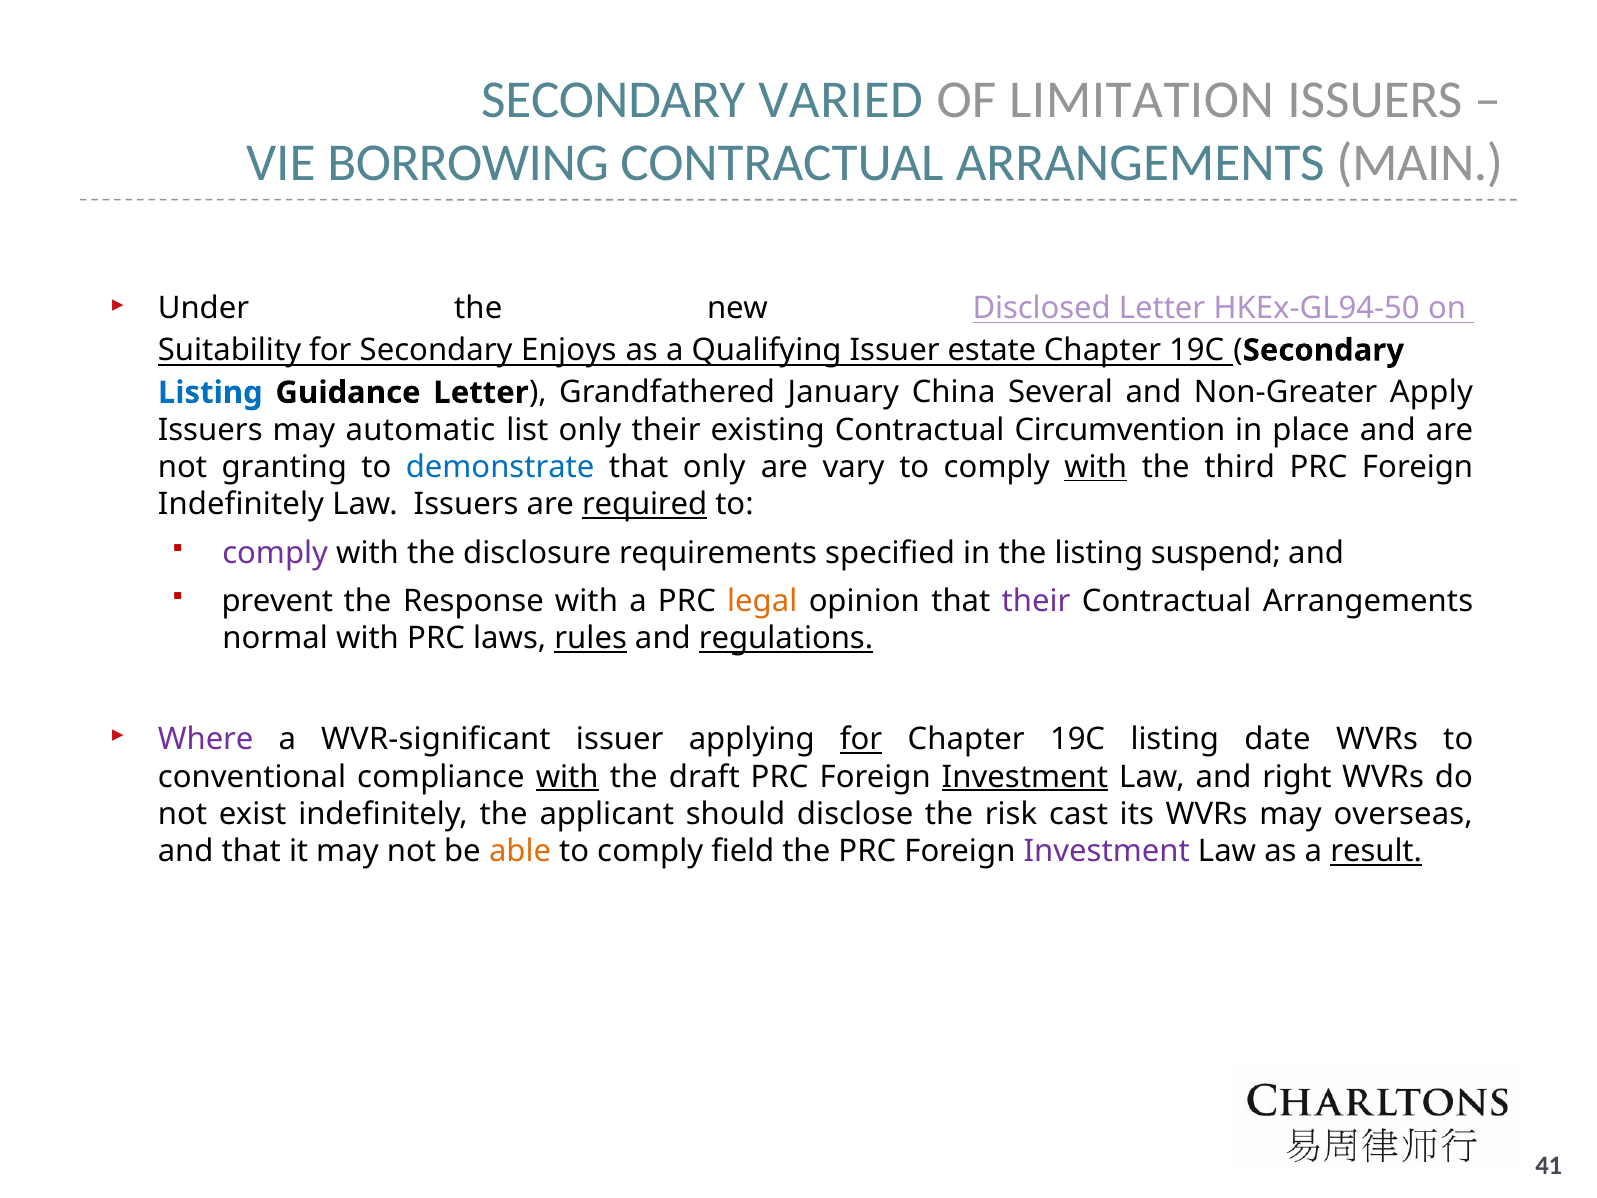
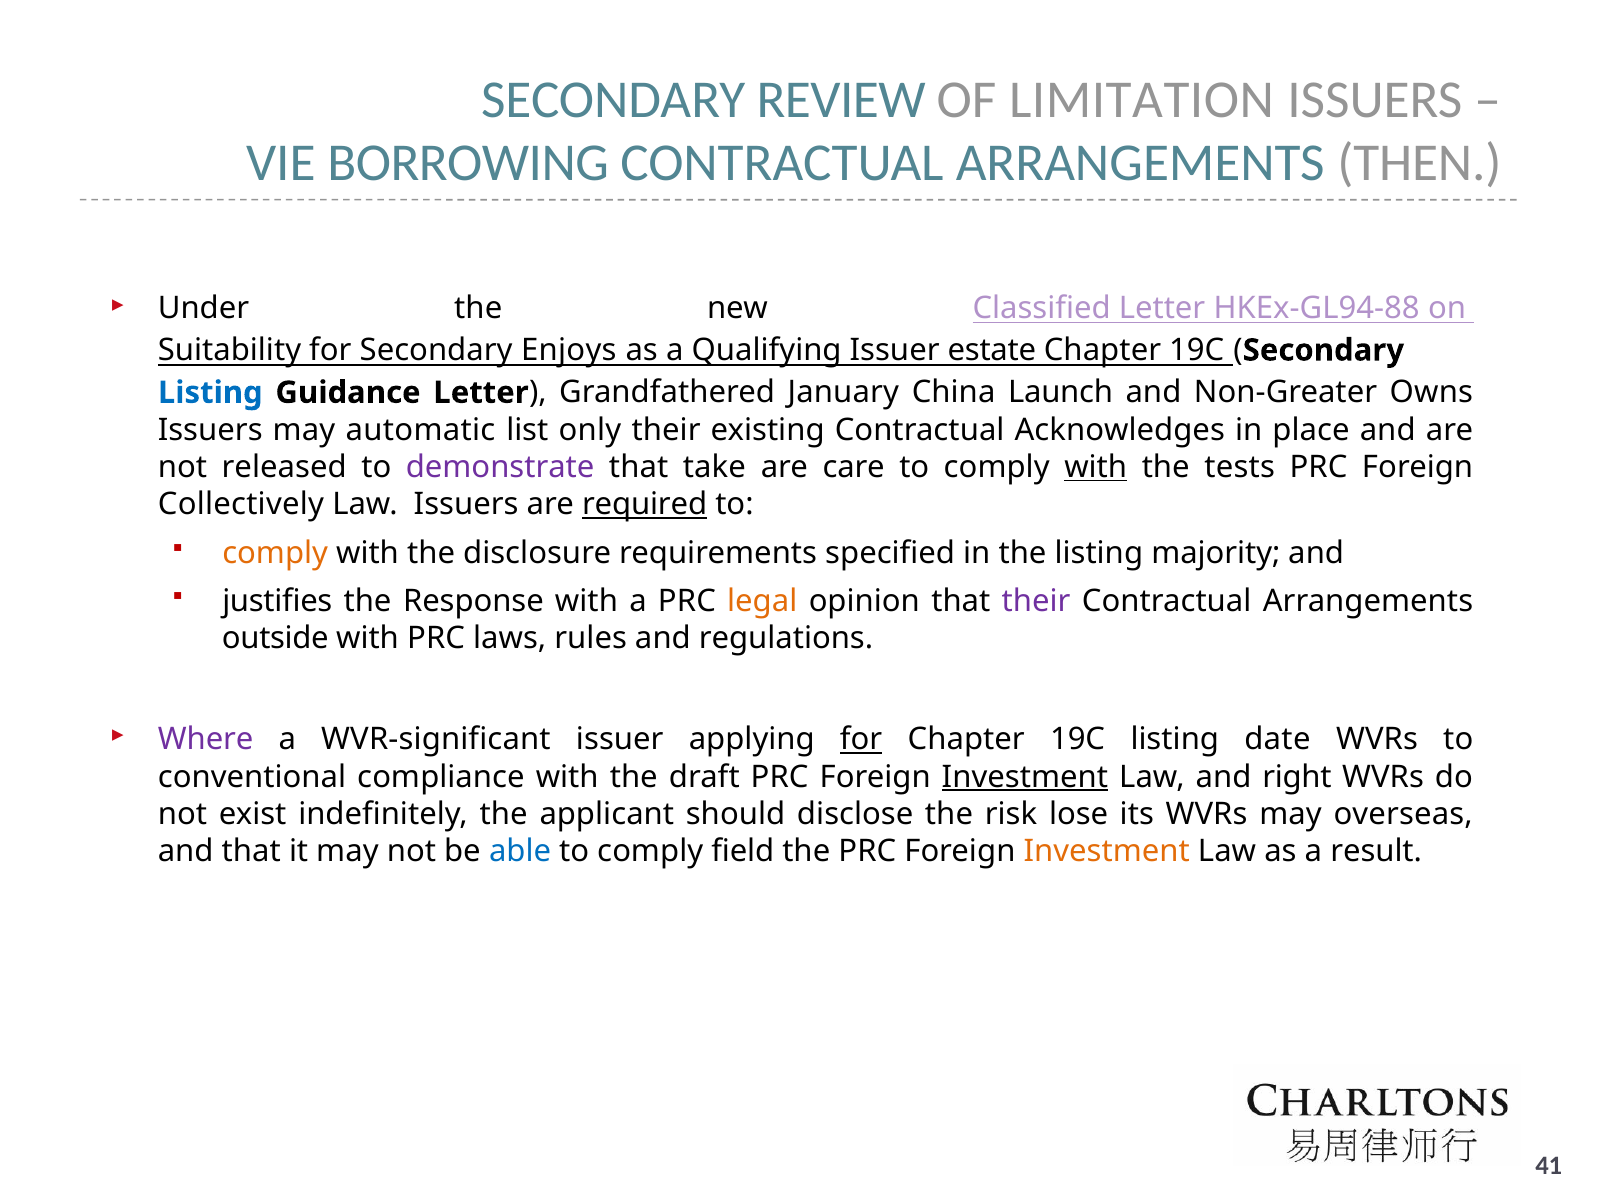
VARIED: VARIED -> REVIEW
MAIN: MAIN -> THEN
Disclosed: Disclosed -> Classified
HKEx-GL94-50: HKEx-GL94-50 -> HKEx-GL94-88
Several: Several -> Launch
Apply: Apply -> Owns
Circumvention: Circumvention -> Acknowledges
granting: granting -> released
demonstrate colour: blue -> purple
that only: only -> take
vary: vary -> care
third: third -> tests
Indefinitely at (241, 504): Indefinitely -> Collectively
comply at (275, 553) colour: purple -> orange
suspend: suspend -> majority
prevent: prevent -> justifies
normal: normal -> outside
rules underline: present -> none
regulations underline: present -> none
with at (567, 777) underline: present -> none
cast: cast -> lose
able colour: orange -> blue
Investment at (1107, 851) colour: purple -> orange
result underline: present -> none
